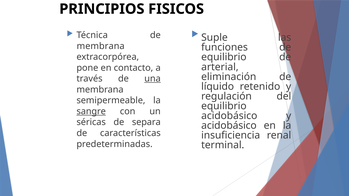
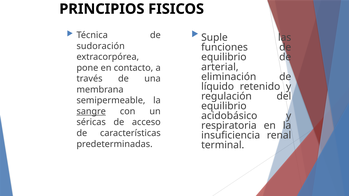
membrana at (101, 46): membrana -> sudoración
una underline: present -> none
separa: separa -> acceso
acidobásico at (229, 126): acidobásico -> respiratoria
